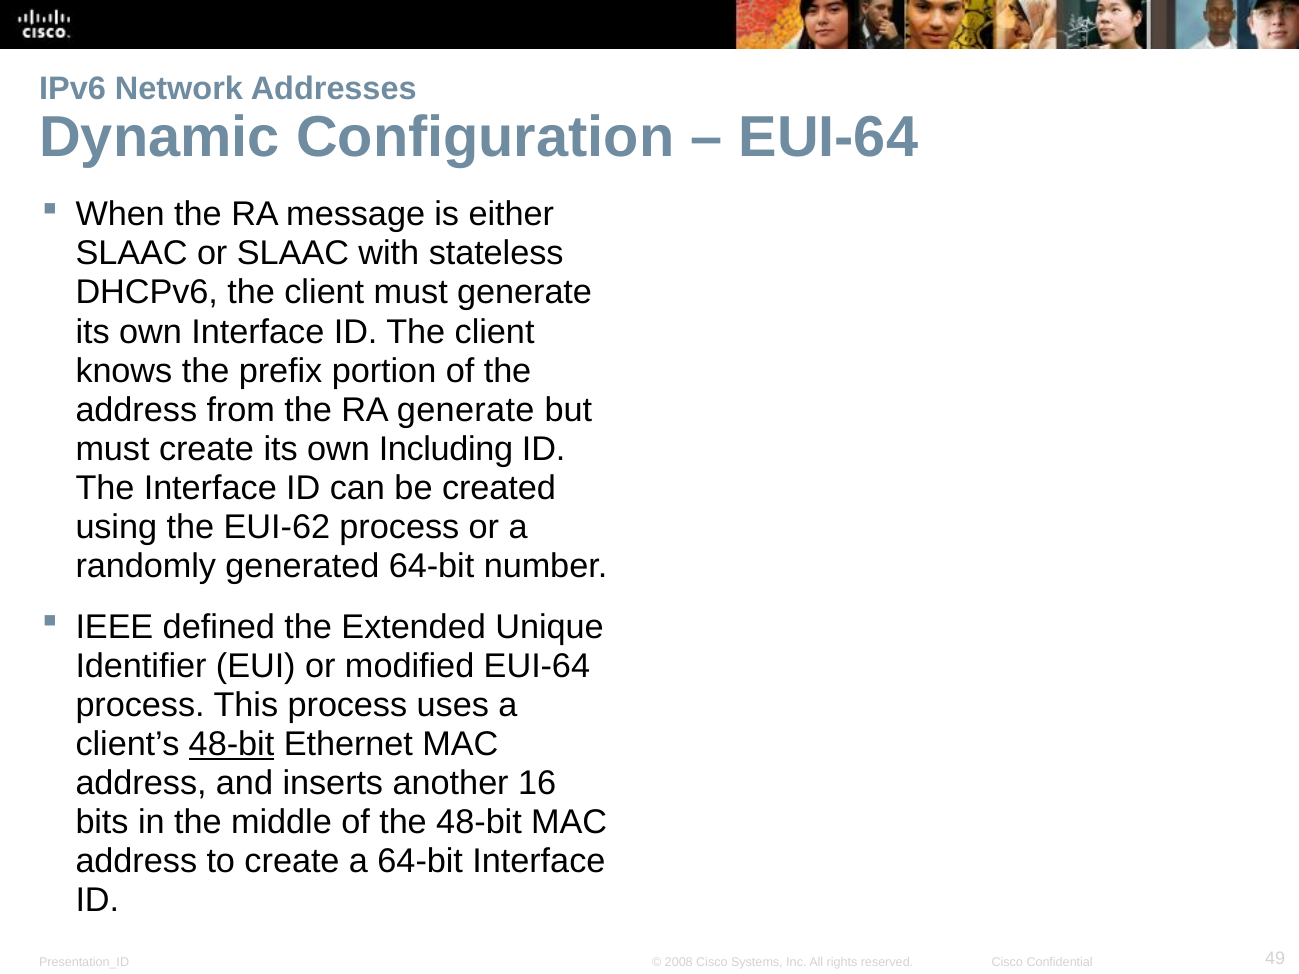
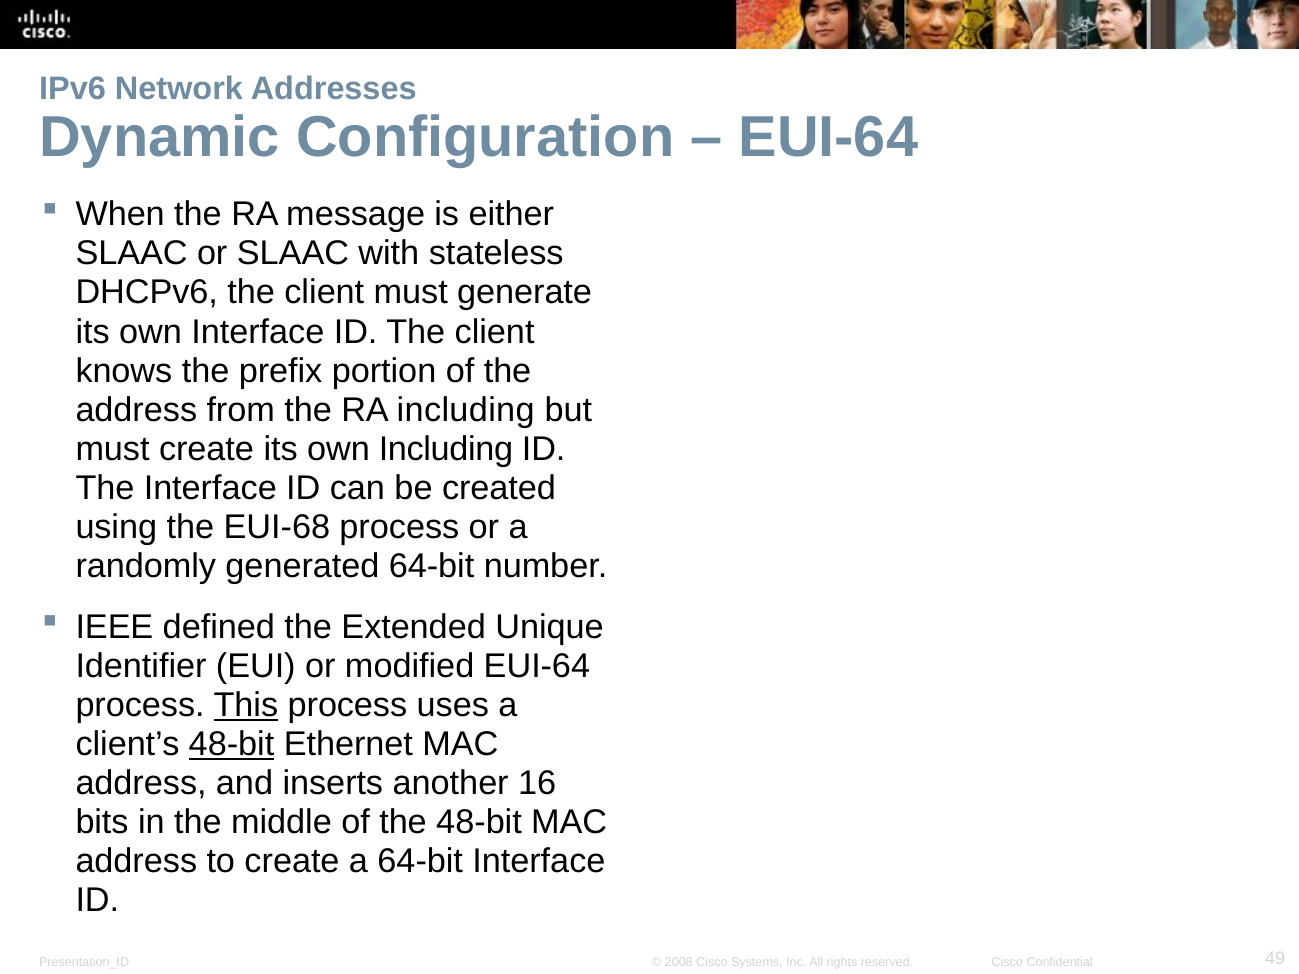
RA generate: generate -> including
EUI-62: EUI-62 -> EUI-68
This underline: none -> present
